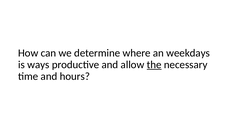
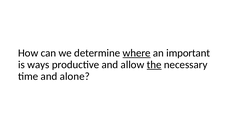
where underline: none -> present
weekdays: weekdays -> important
hours: hours -> alone
